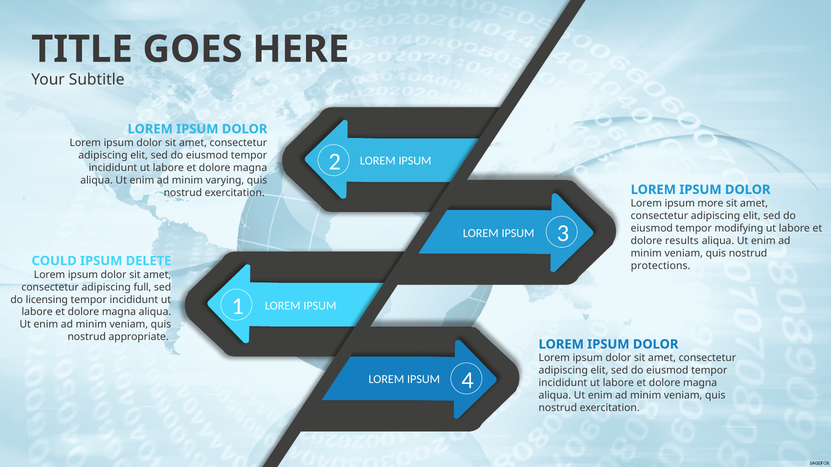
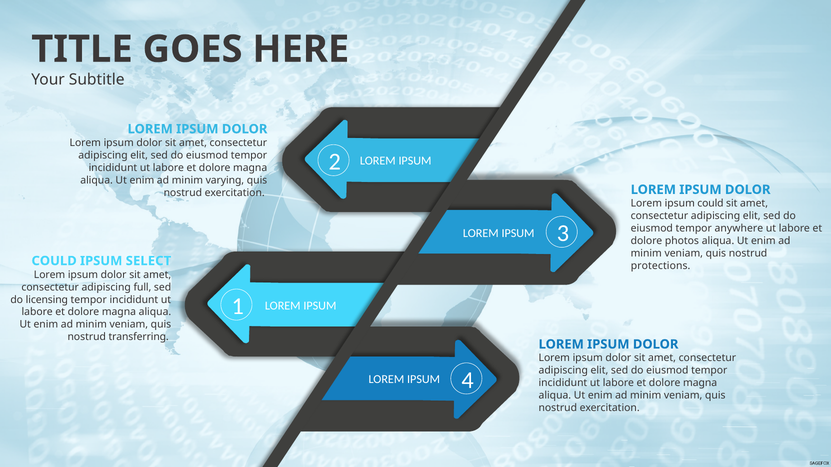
ipsum more: more -> could
modifying: modifying -> anywhere
results: results -> photos
DELETE: DELETE -> SELECT
appropriate: appropriate -> transferring
